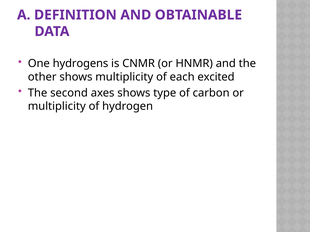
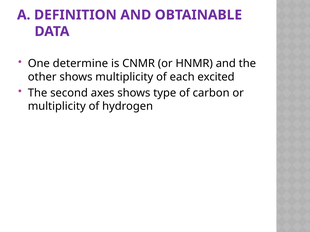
hydrogens: hydrogens -> determine
